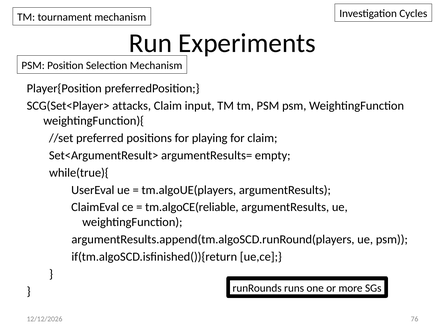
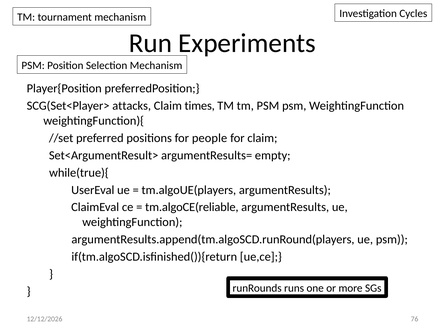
input: input -> times
playing: playing -> people
